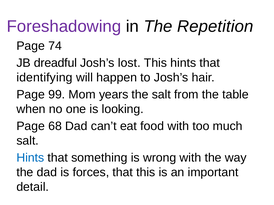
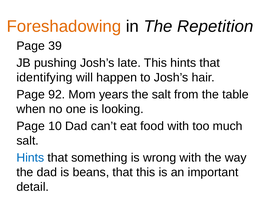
Foreshadowing colour: purple -> orange
74: 74 -> 39
dreadful: dreadful -> pushing
lost: lost -> late
99: 99 -> 92
68: 68 -> 10
forces: forces -> beans
